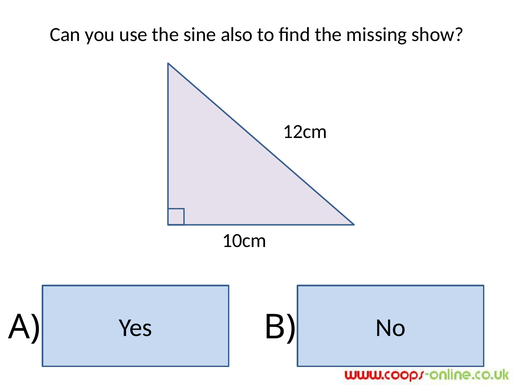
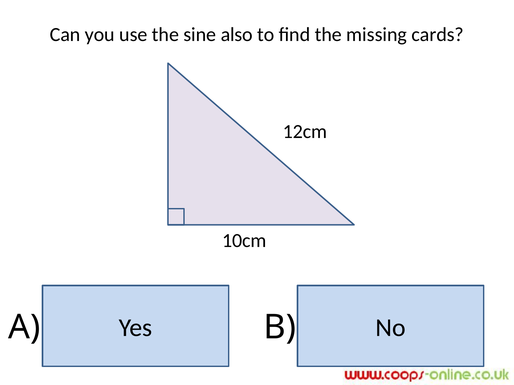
show: show -> cards
